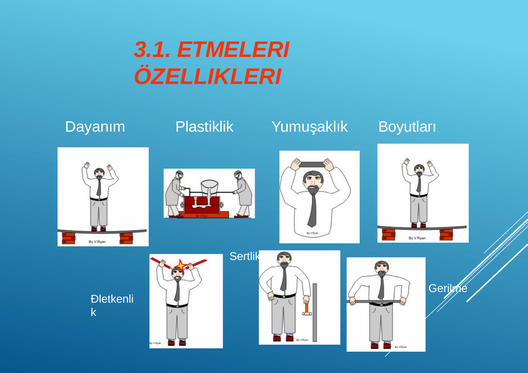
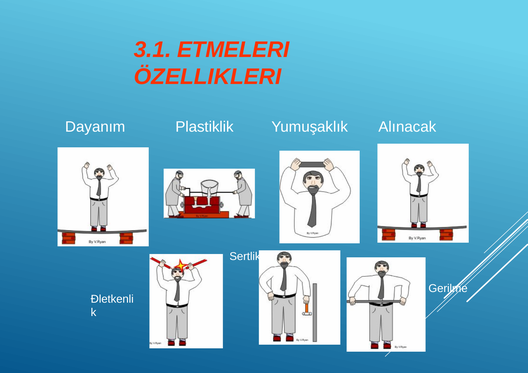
Boyutları: Boyutları -> Alınacak
